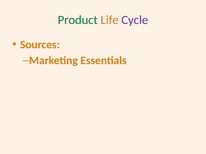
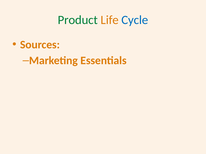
Cycle colour: purple -> blue
